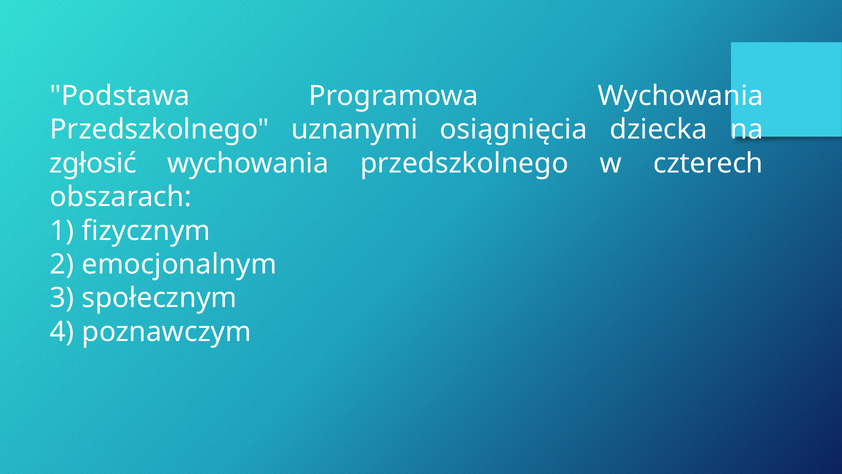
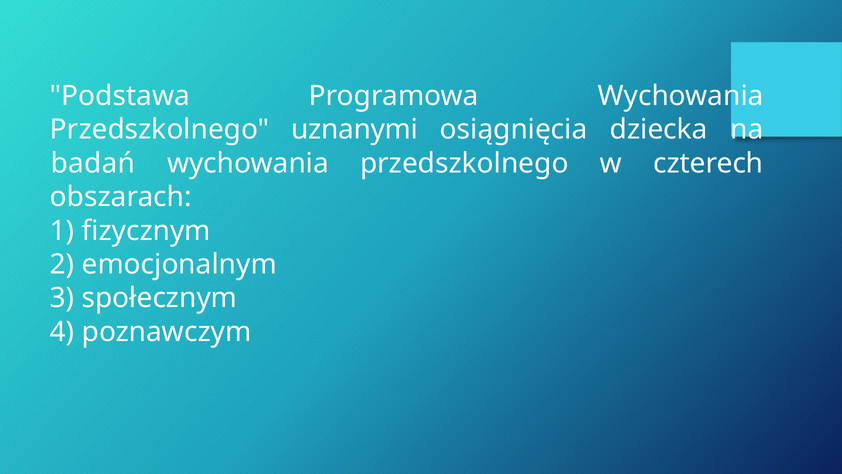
zgłosić: zgłosić -> badań
